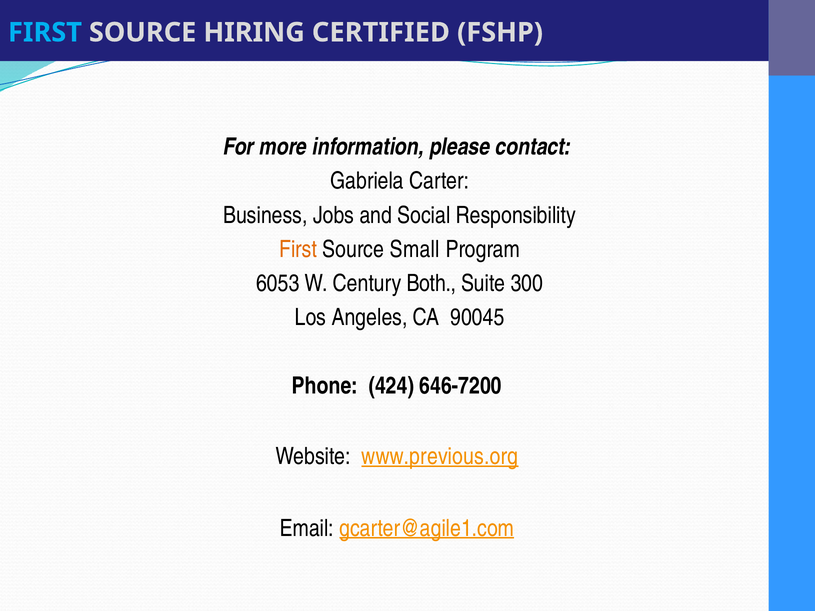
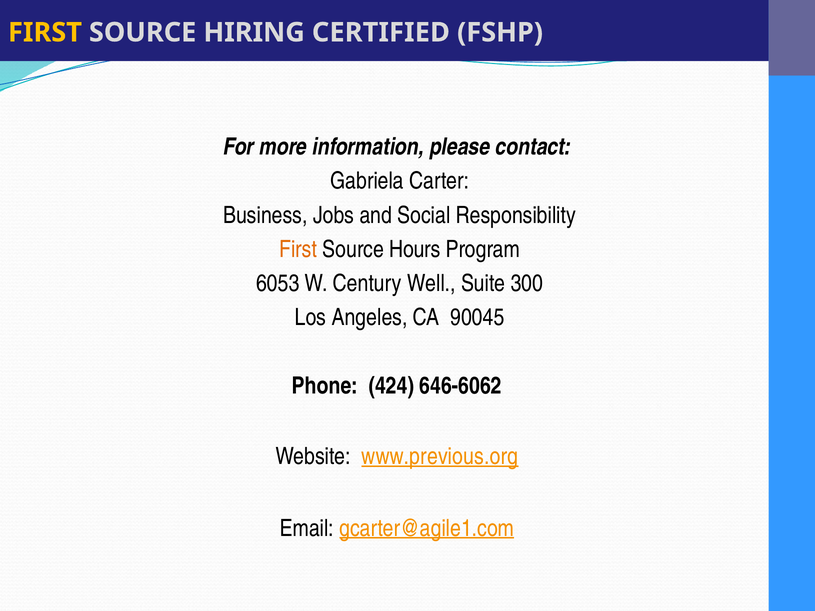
FIRST at (45, 32) colour: light blue -> yellow
Small: Small -> Hours
Both: Both -> Well
646-7200: 646-7200 -> 646-6062
